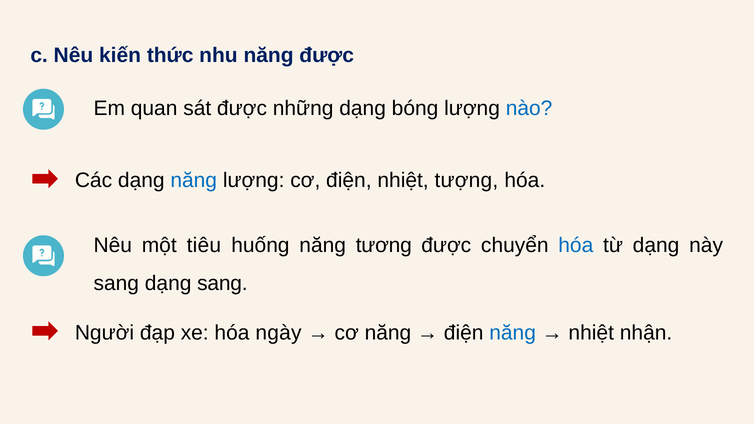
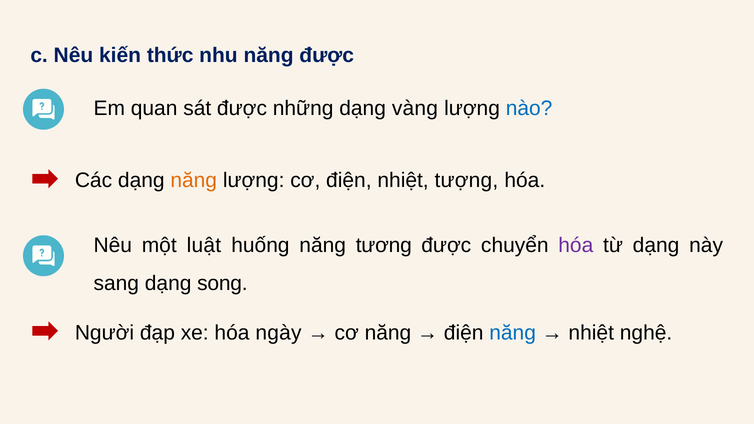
bóng: bóng -> vàng
năng at (194, 180) colour: blue -> orange
tiêu: tiêu -> luật
hóa at (576, 246) colour: blue -> purple
dạng sang: sang -> song
nhận: nhận -> nghệ
